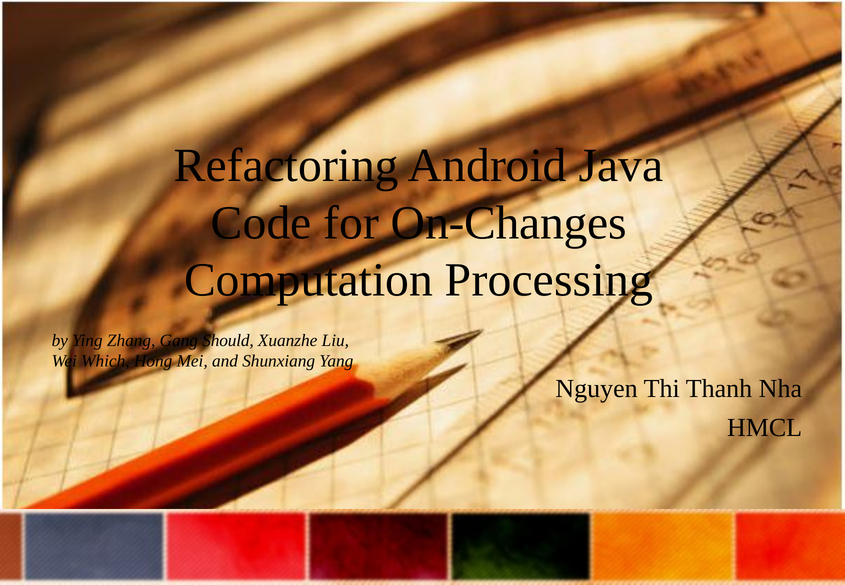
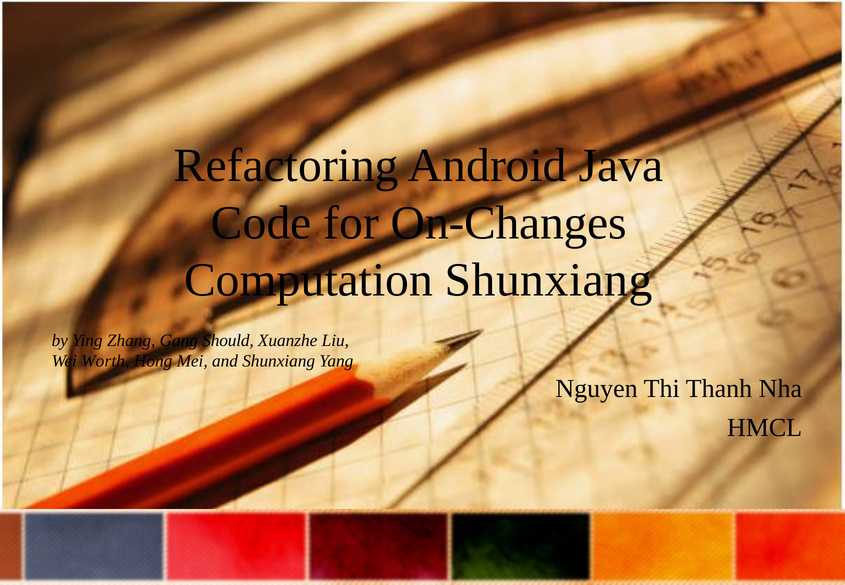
Computation Processing: Processing -> Shunxiang
Which: Which -> Worth
